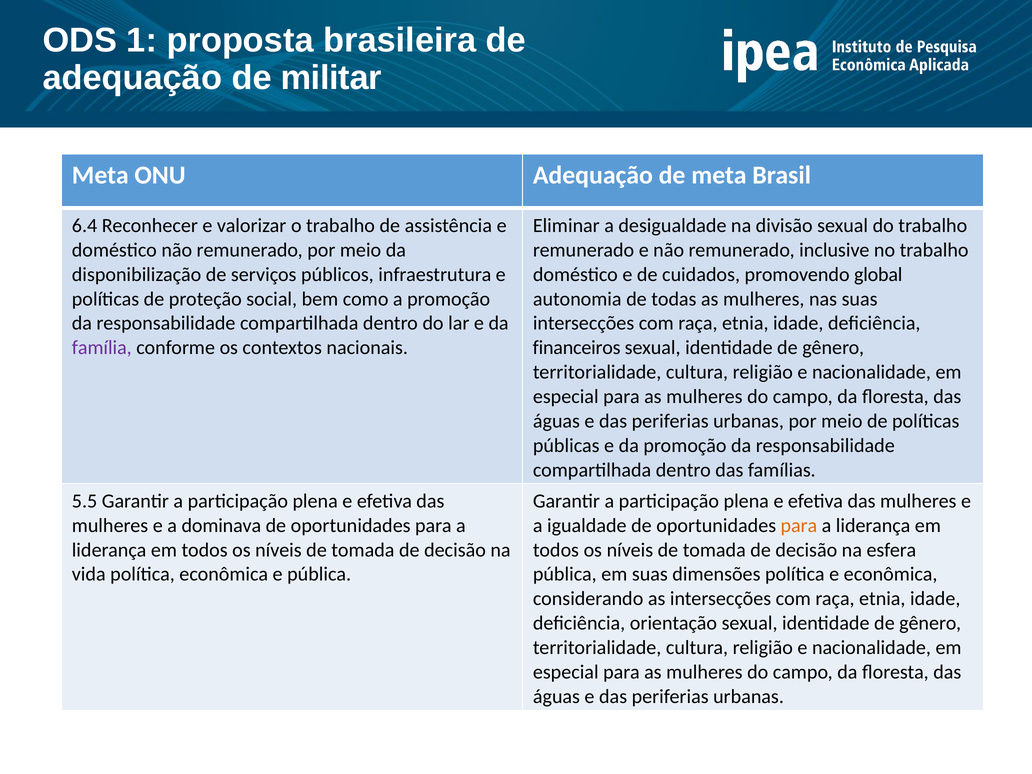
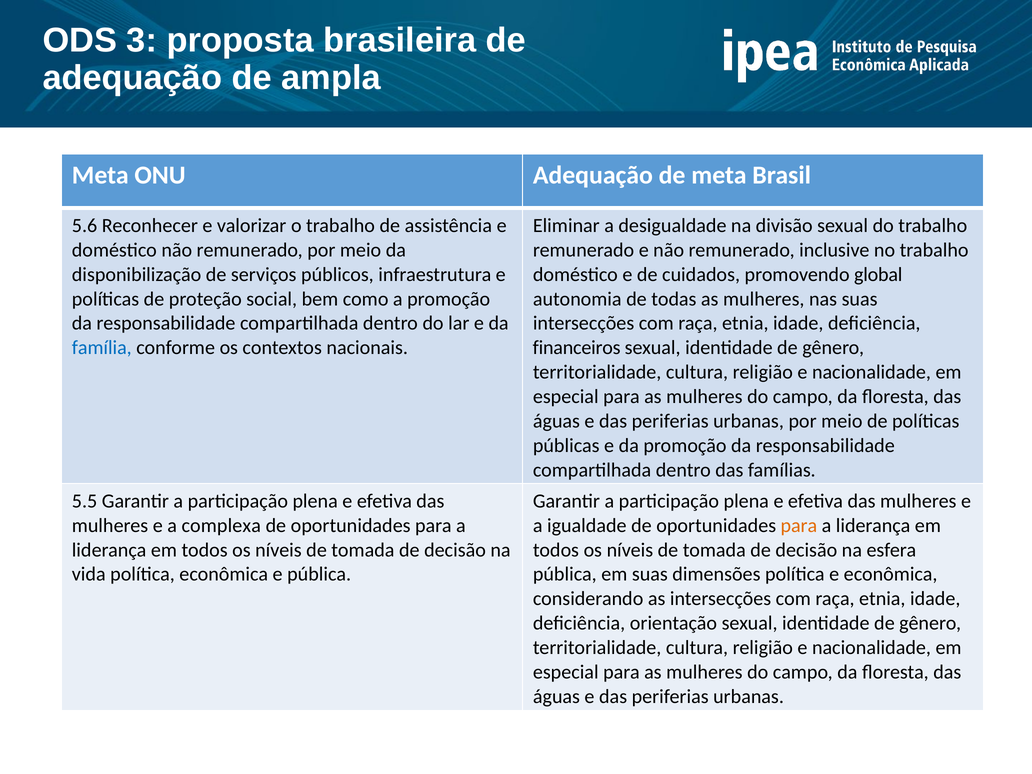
1: 1 -> 3
militar: militar -> ampla
6.4: 6.4 -> 5.6
família colour: purple -> blue
dominava: dominava -> complexa
